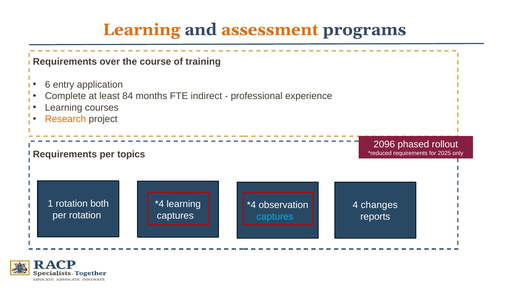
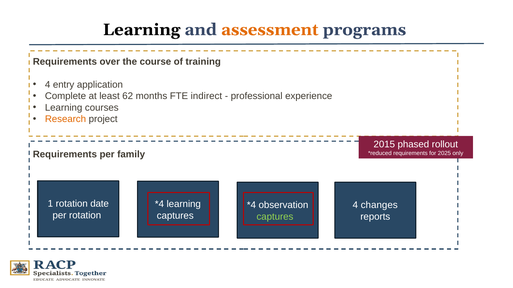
Learning at (142, 30) colour: orange -> black
6 at (48, 85): 6 -> 4
84: 84 -> 62
2096: 2096 -> 2015
topics: topics -> family
both: both -> date
captures at (275, 217) colour: light blue -> light green
